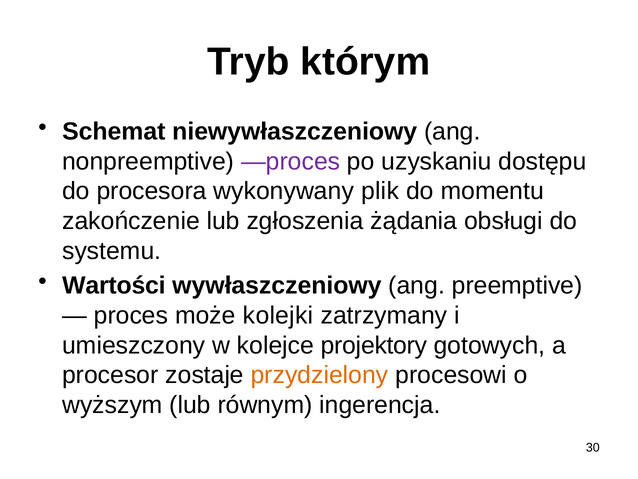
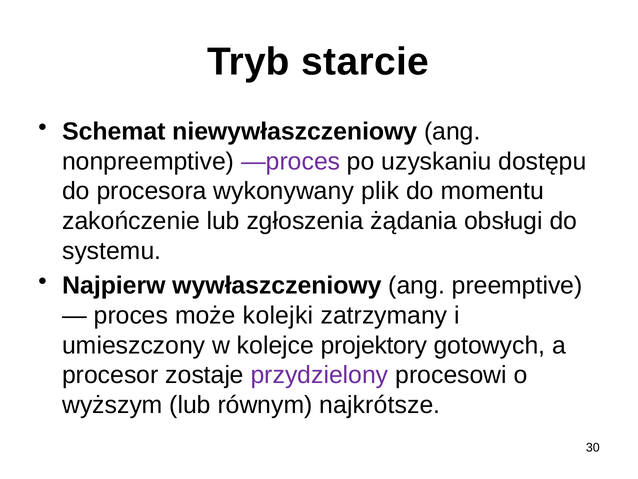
którym: którym -> starcie
Wartości: Wartości -> Najpierw
przydzielony colour: orange -> purple
ingerencja: ingerencja -> najkrótsze
